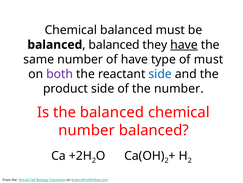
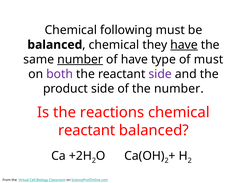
Chemical balanced: balanced -> following
balanced at (114, 45): balanced -> chemical
number at (80, 59) underline: none -> present
side at (160, 74) colour: blue -> purple
the balanced: balanced -> reactions
number at (87, 130): number -> reactant
